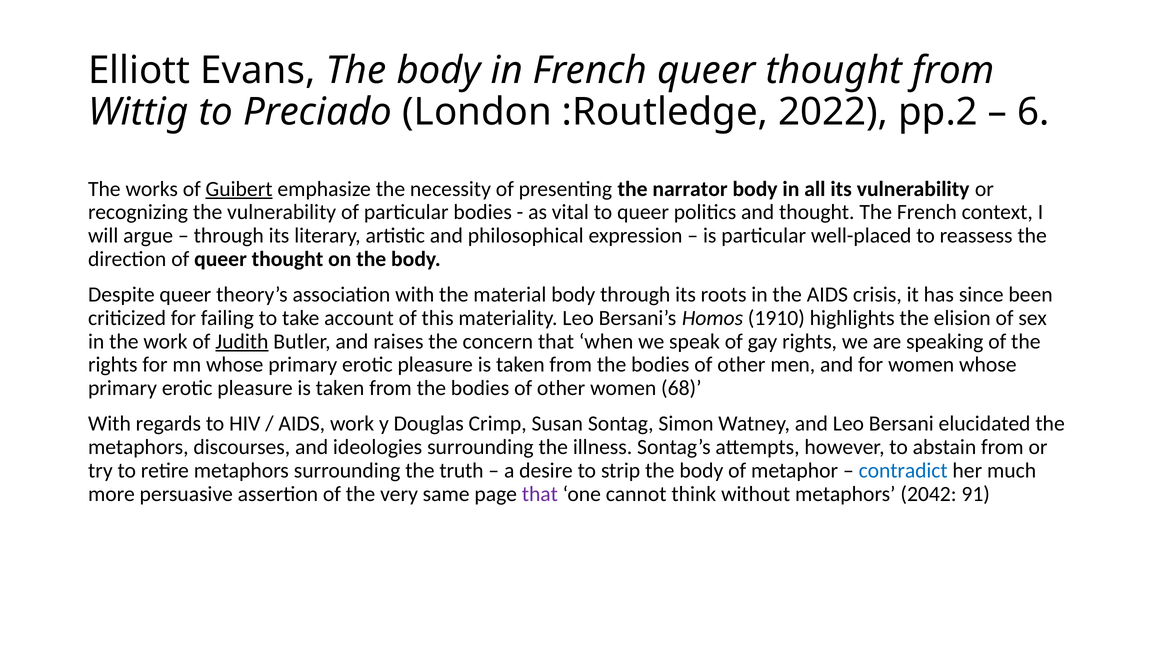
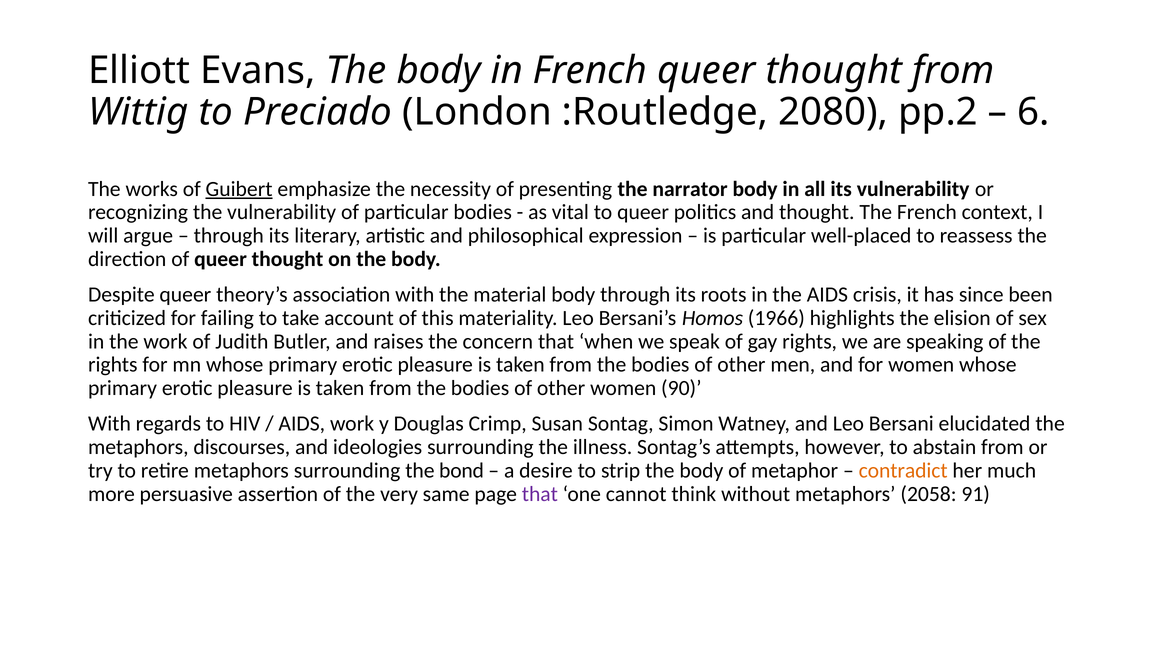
2022: 2022 -> 2080
1910: 1910 -> 1966
Judith underline: present -> none
68: 68 -> 90
truth: truth -> bond
contradict colour: blue -> orange
2042: 2042 -> 2058
